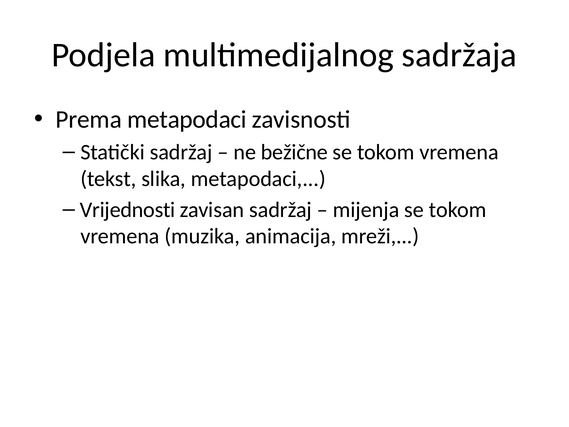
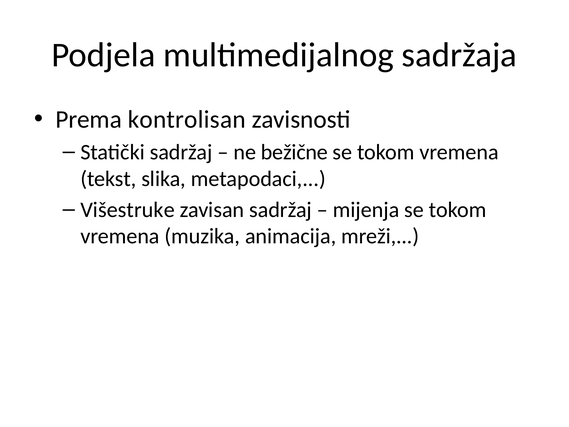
Prema metapodaci: metapodaci -> kontrolisan
Vrijednosti: Vrijednosti -> Višestruke
